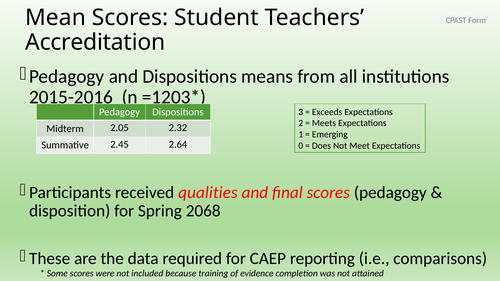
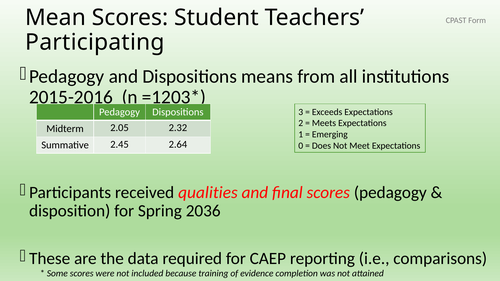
Accreditation: Accreditation -> Participating
2068: 2068 -> 2036
